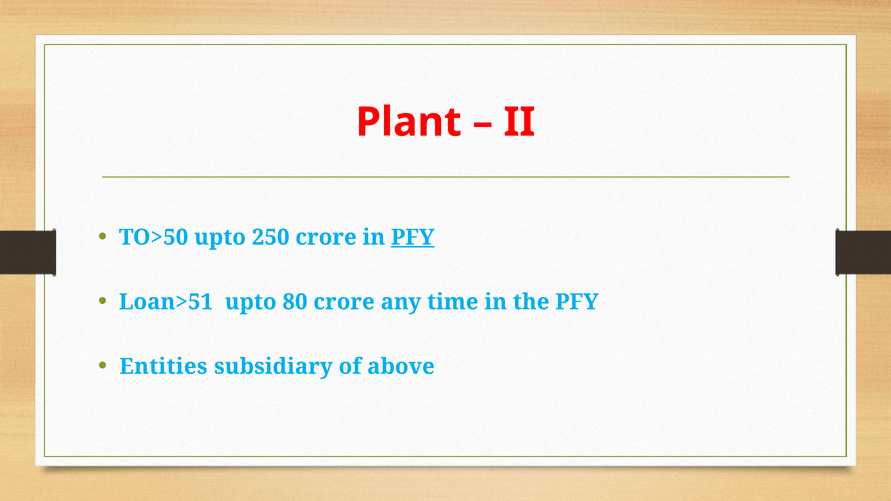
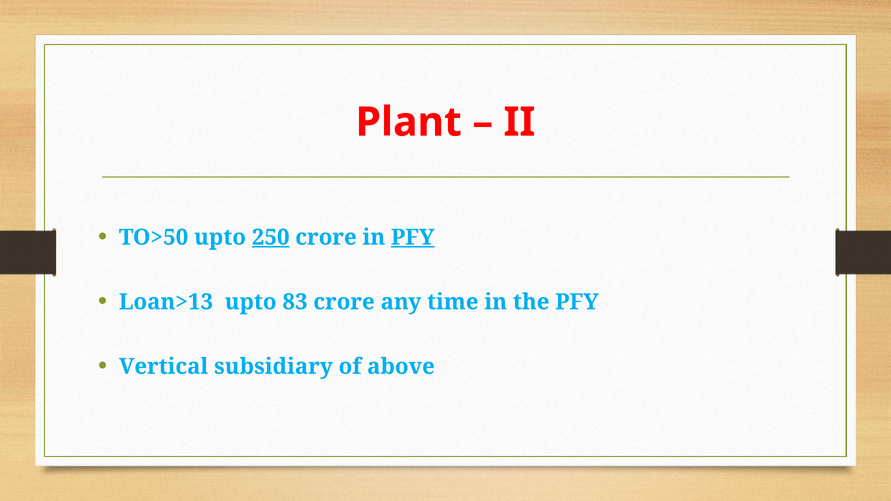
250 underline: none -> present
Loan>51: Loan>51 -> Loan>13
80: 80 -> 83
Entities: Entities -> Vertical
